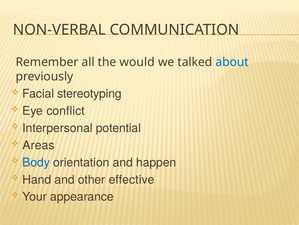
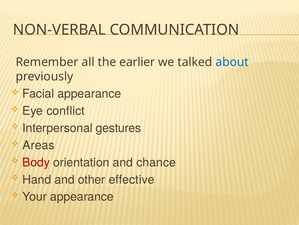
would: would -> earlier
Facial stereotyping: stereotyping -> appearance
potential: potential -> gestures
Body colour: blue -> red
happen: happen -> chance
